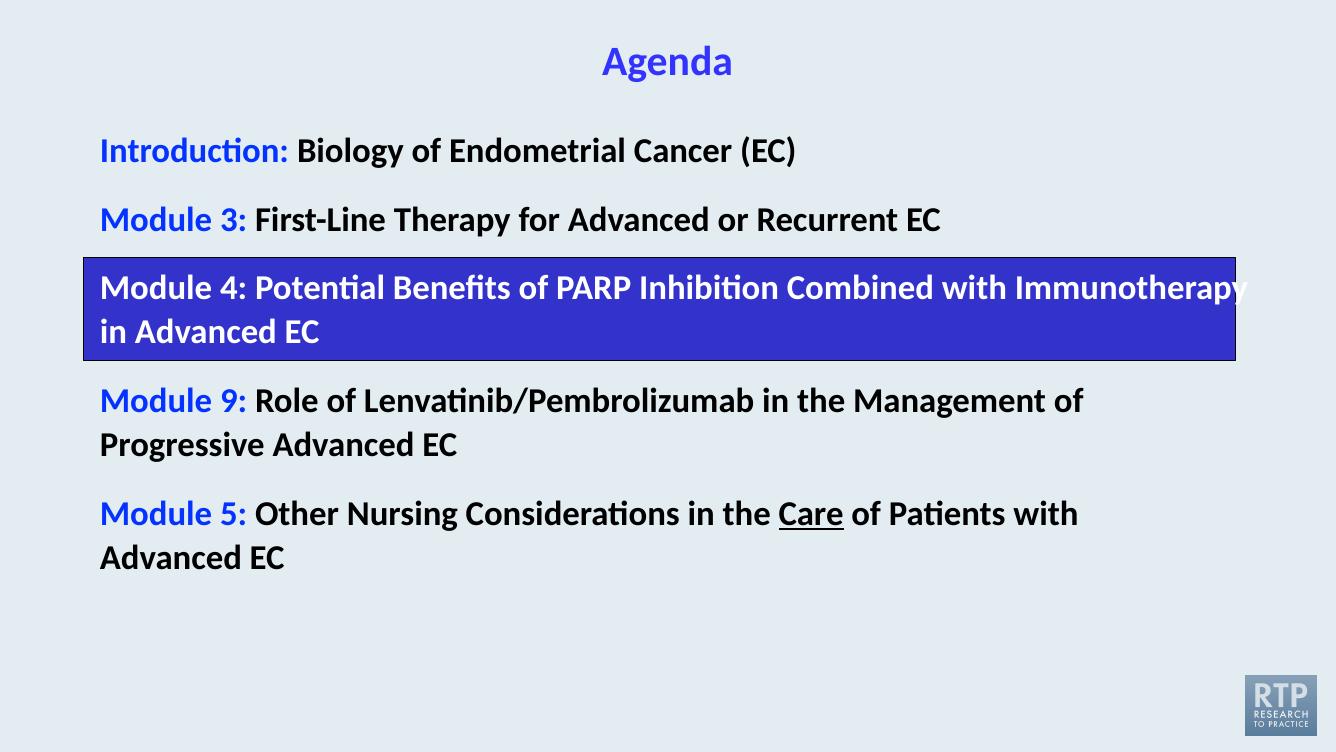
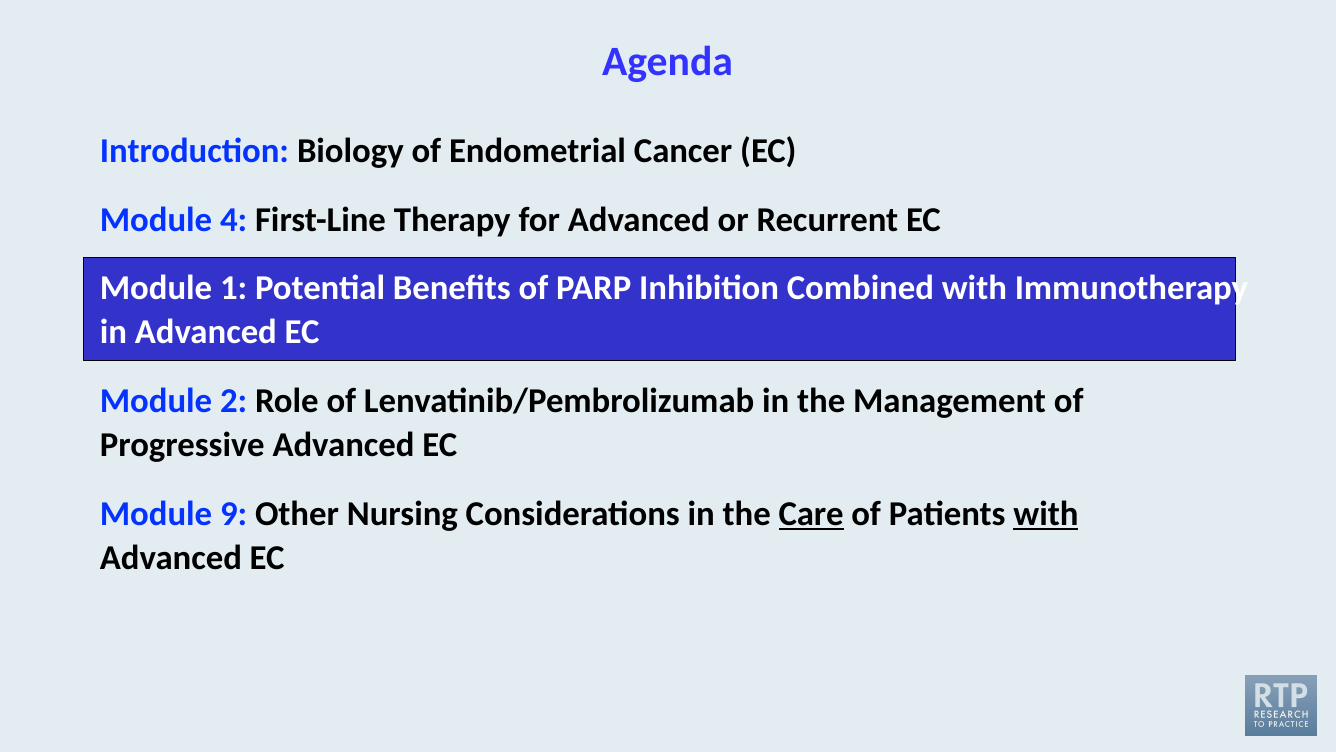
3: 3 -> 4
4: 4 -> 1
9: 9 -> 2
5: 5 -> 9
with at (1046, 514) underline: none -> present
